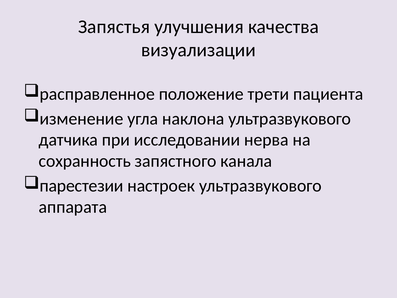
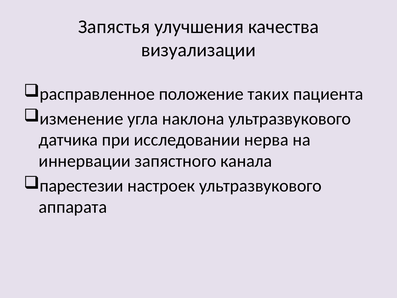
трети: трети -> таких
сохранность: сохранность -> иннервации
